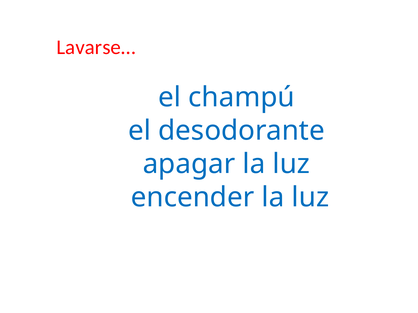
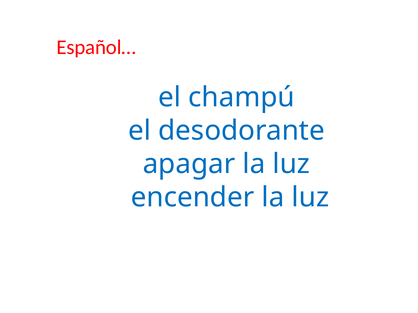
Lavarse…: Lavarse… -> Español…
